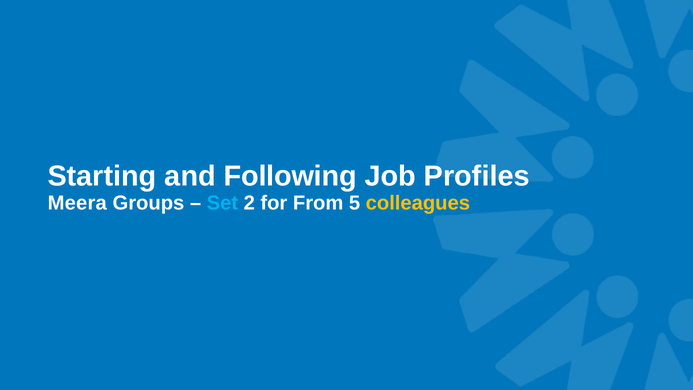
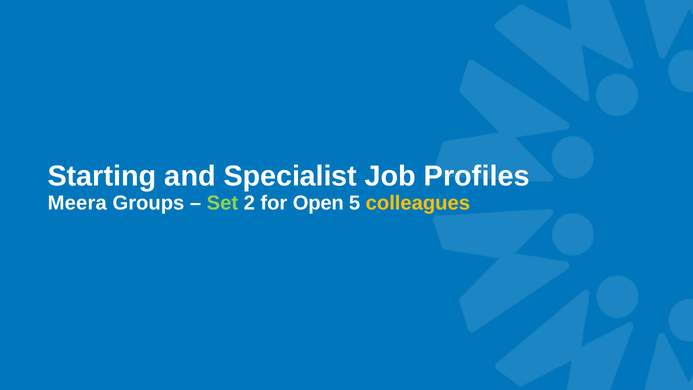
Following: Following -> Specialist
Set colour: light blue -> light green
From: From -> Open
